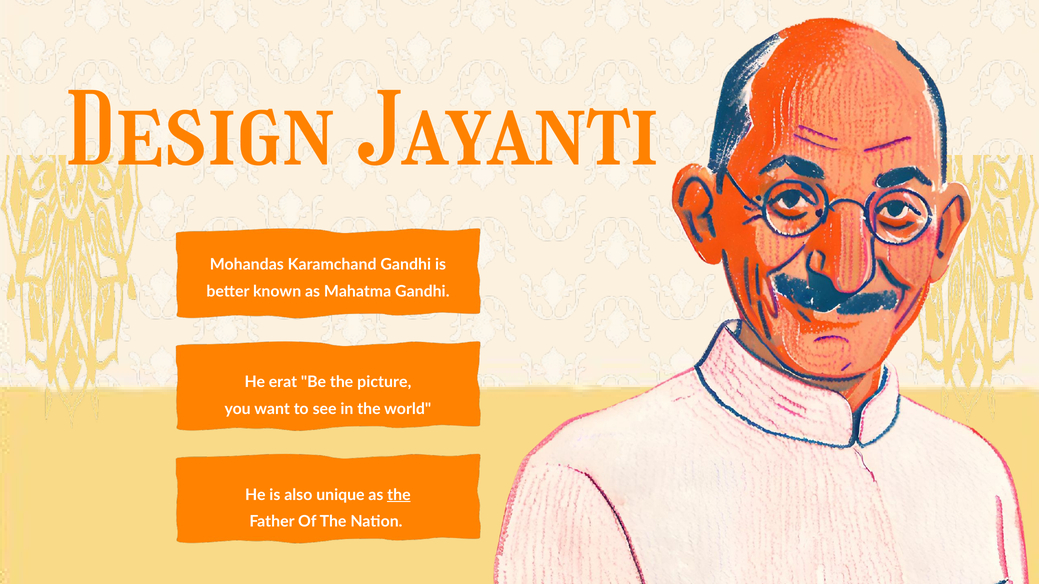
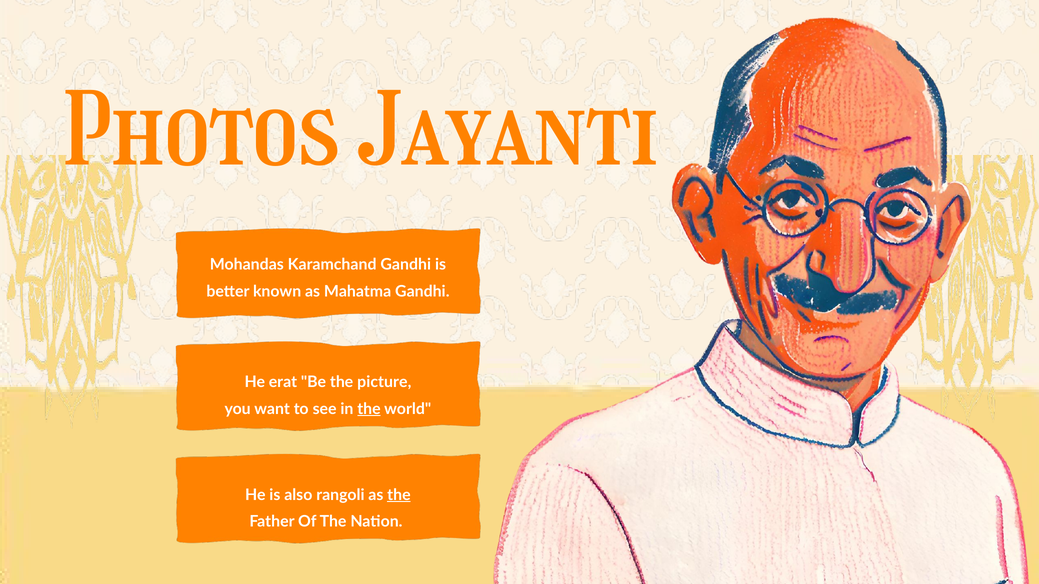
Design: Design -> Photos
the at (369, 409) underline: none -> present
unique: unique -> rangoli
